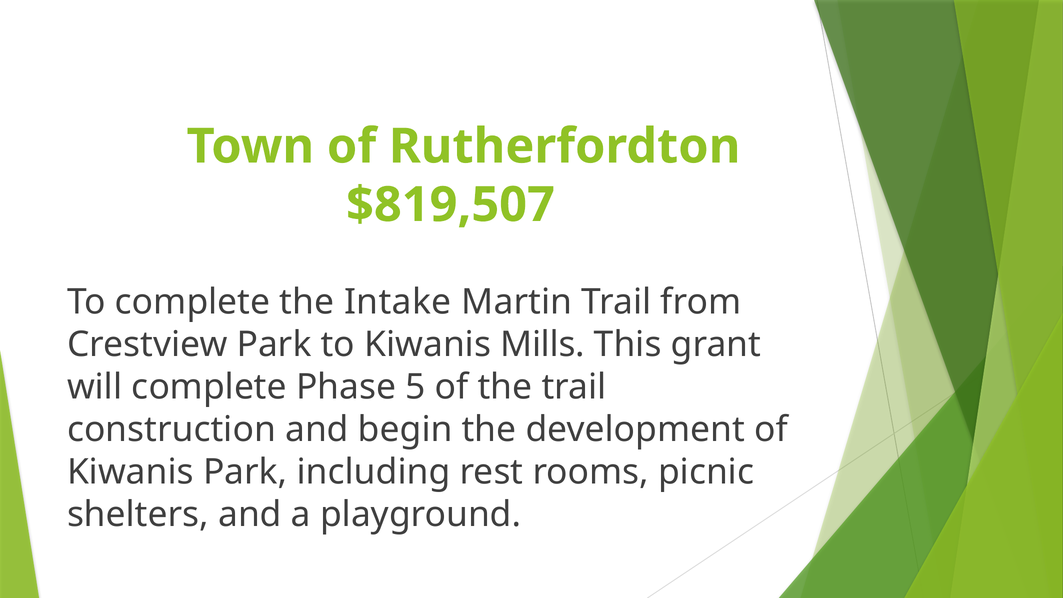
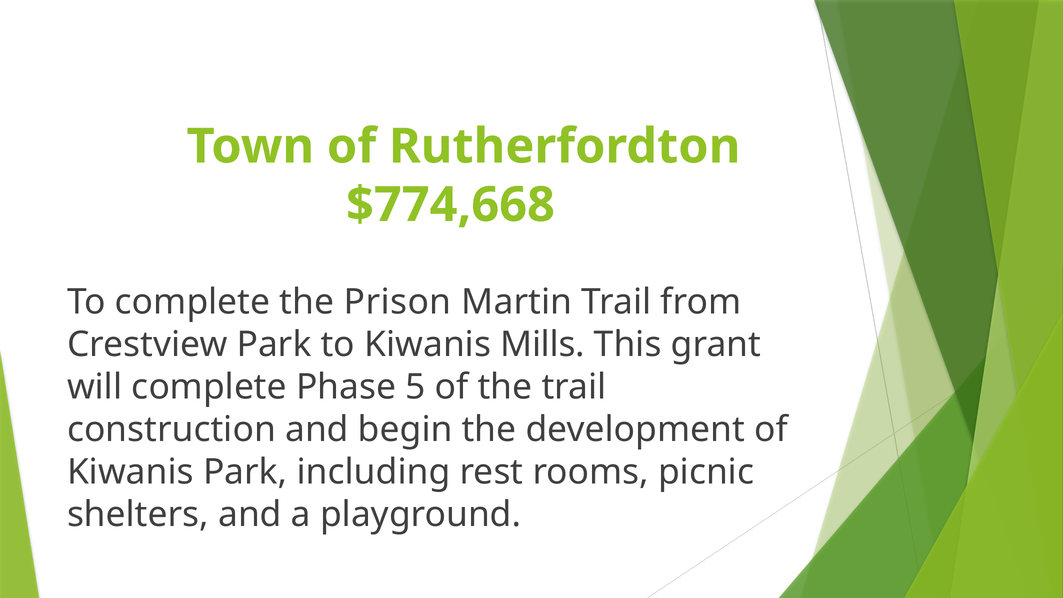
$819,507: $819,507 -> $774,668
Intake: Intake -> Prison
